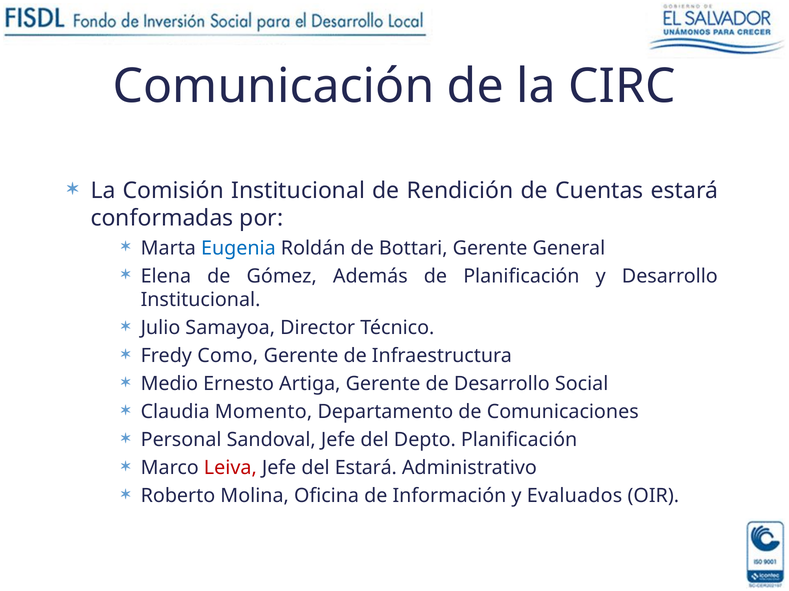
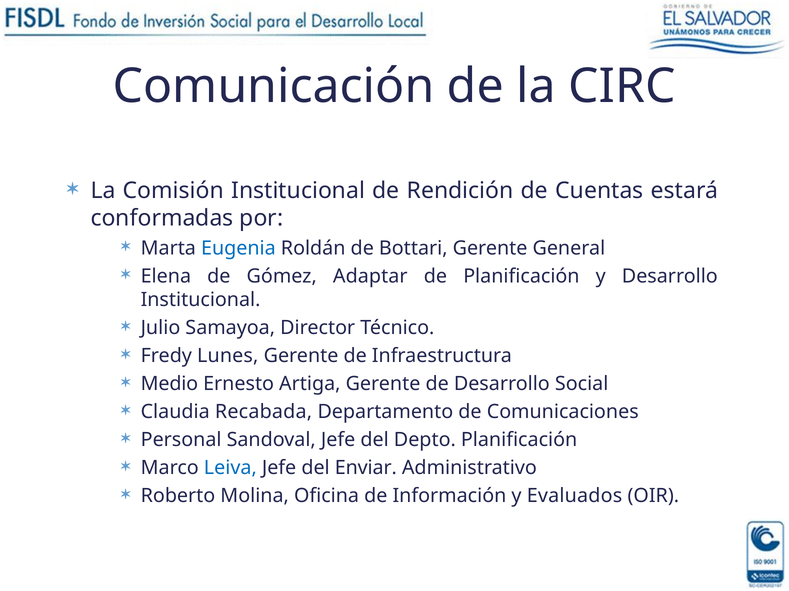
Además: Además -> Adaptar
Como: Como -> Lunes
Momento: Momento -> Recabada
Leiva colour: red -> blue
del Estará: Estará -> Enviar
